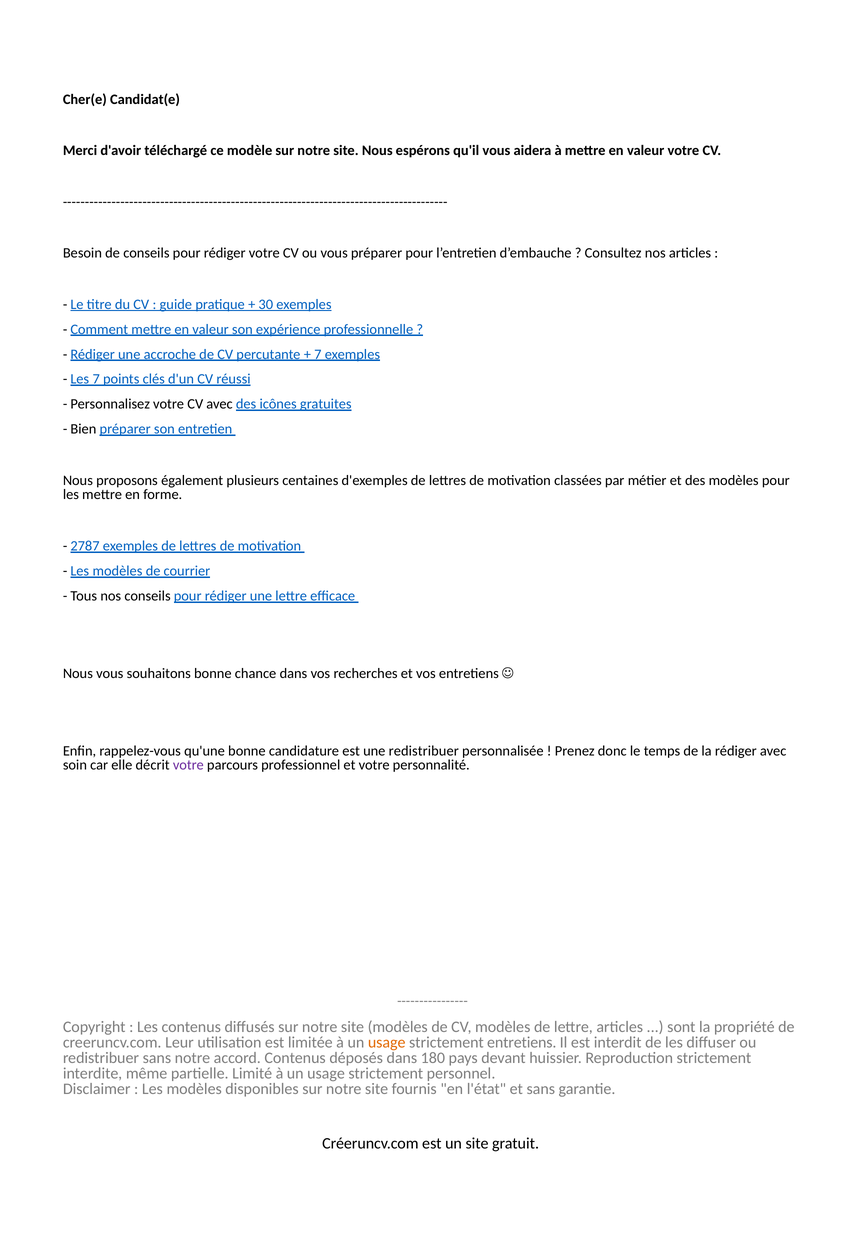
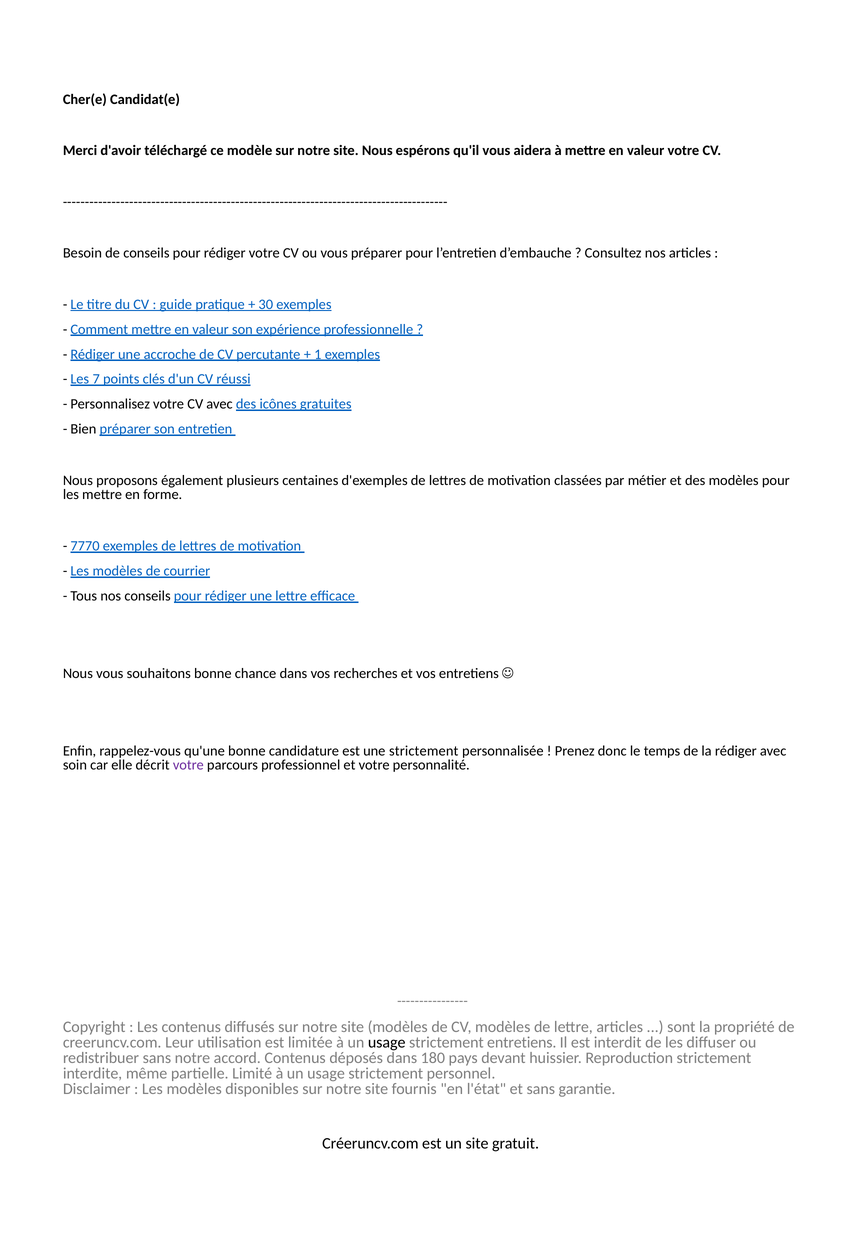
7 at (318, 354): 7 -> 1
2787: 2787 -> 7770
une redistribuer: redistribuer -> strictement
usage at (387, 1042) colour: orange -> black
